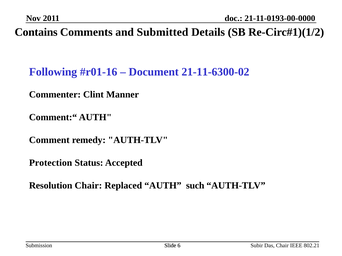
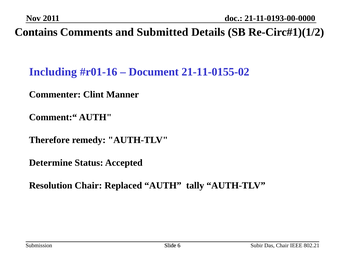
Following: Following -> Including
21-11-6300-02: 21-11-6300-02 -> 21-11-0155-02
Comment: Comment -> Therefore
Protection: Protection -> Determine
such: such -> tally
